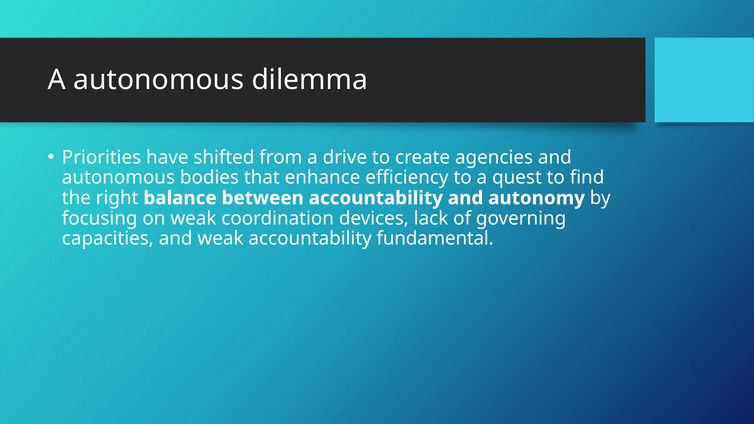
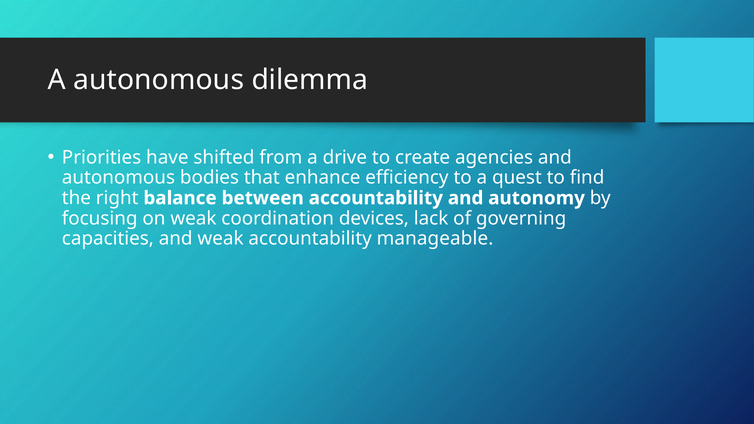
fundamental: fundamental -> manageable
